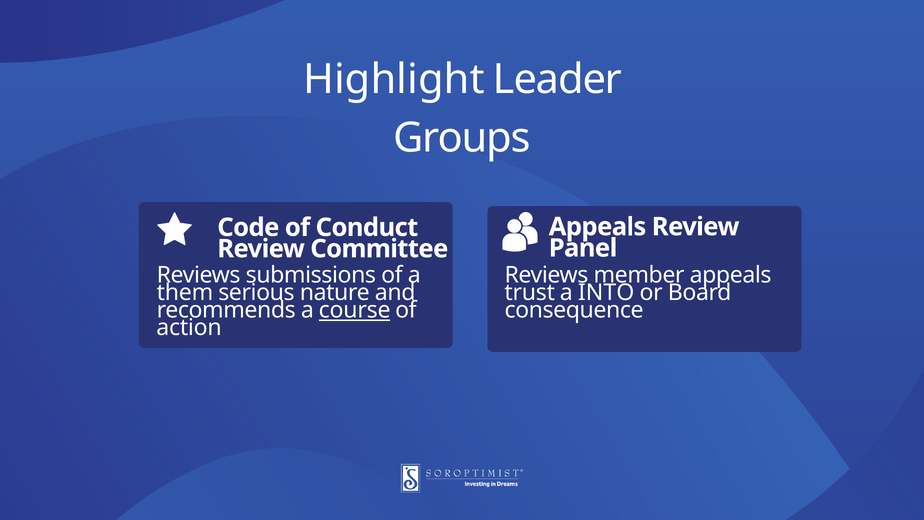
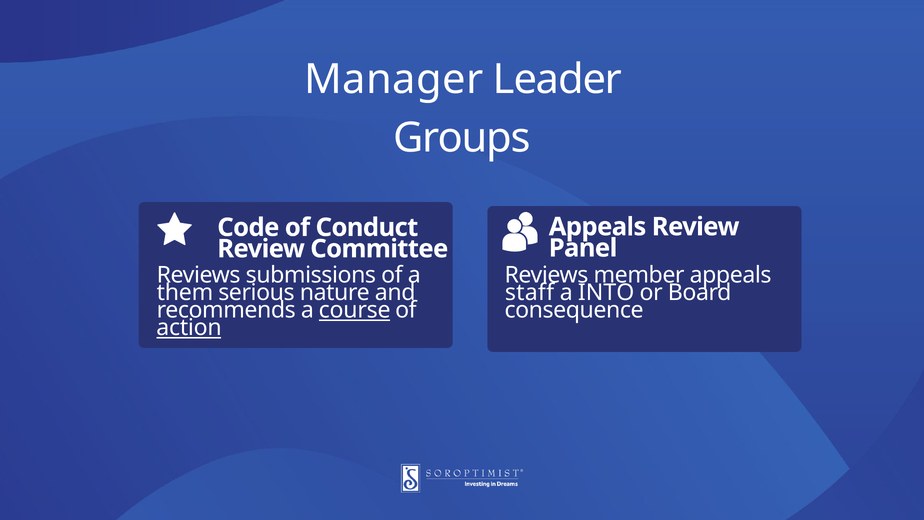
Highlight: Highlight -> Manager
trust: trust -> staff
action underline: none -> present
